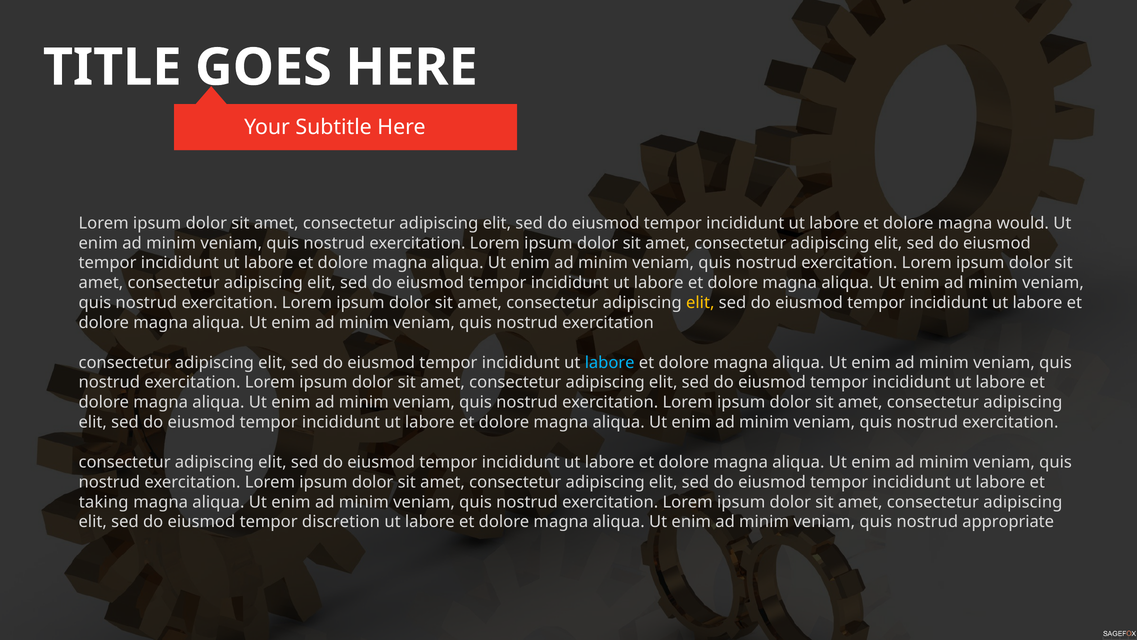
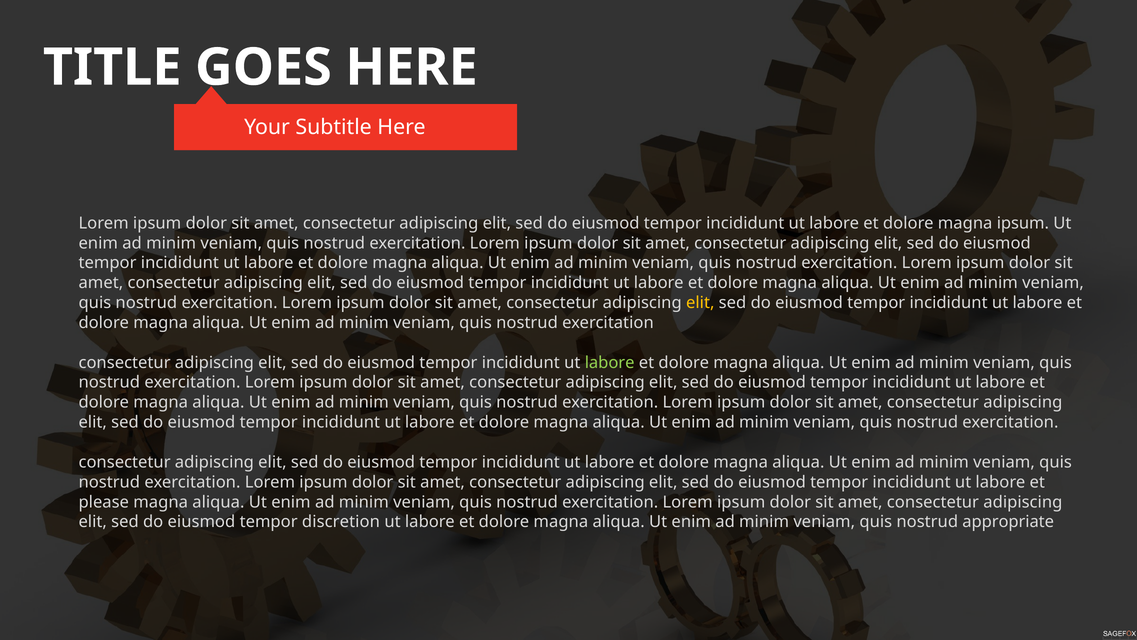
magna would: would -> ipsum
labore at (610, 362) colour: light blue -> light green
taking: taking -> please
